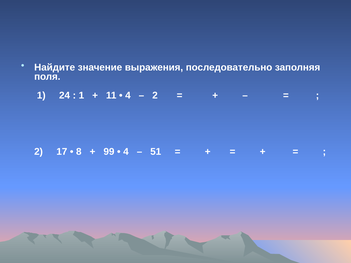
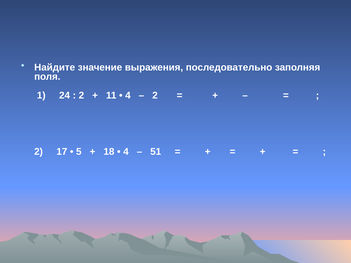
1 at (81, 96): 1 -> 2
8: 8 -> 5
99: 99 -> 18
